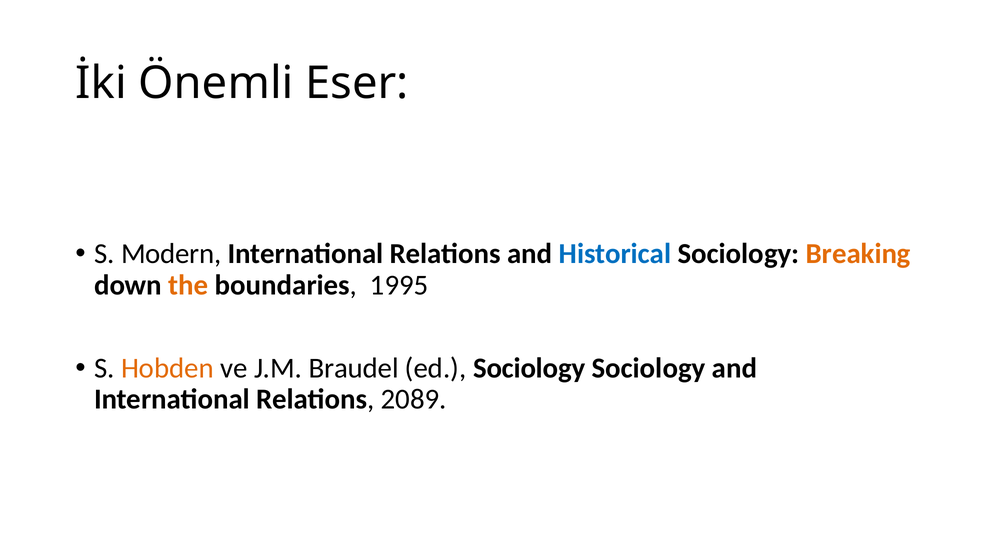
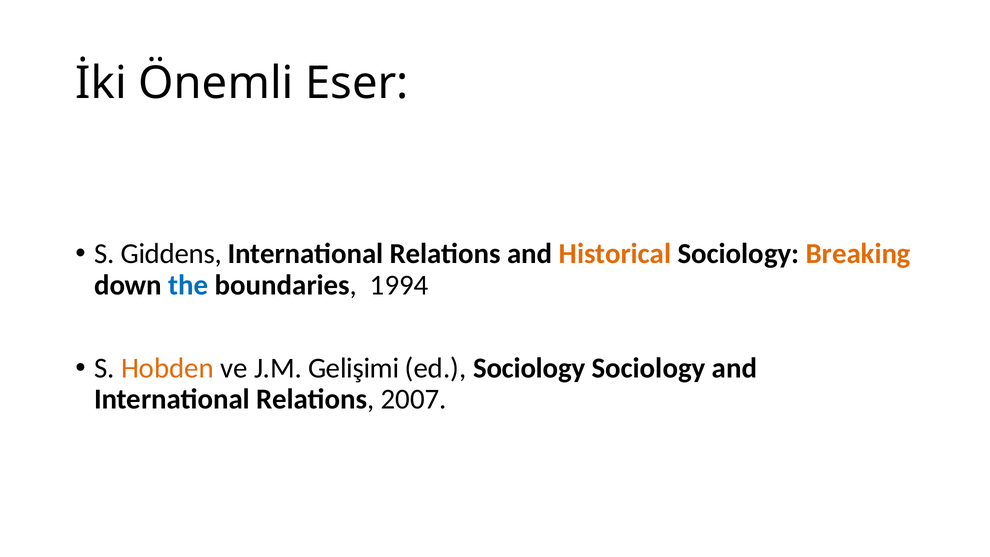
Modern: Modern -> Giddens
Historical colour: blue -> orange
the colour: orange -> blue
1995: 1995 -> 1994
Braudel: Braudel -> Gelişimi
2089: 2089 -> 2007
